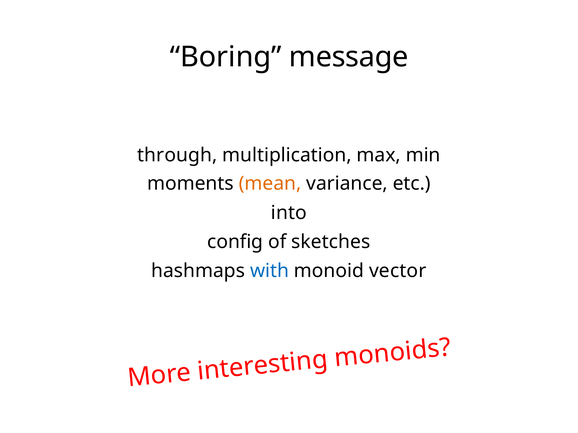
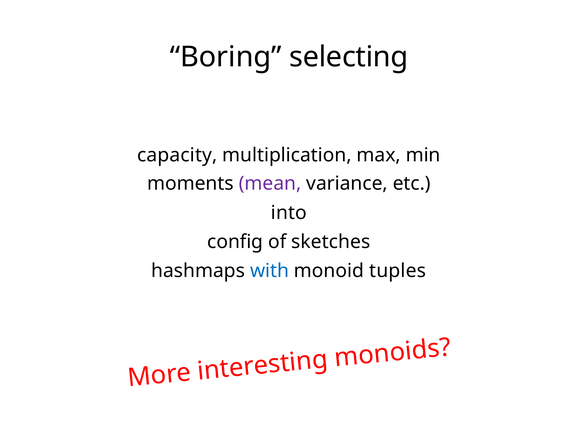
message: message -> selecting
through: through -> capacity
mean colour: orange -> purple
vector: vector -> tuples
